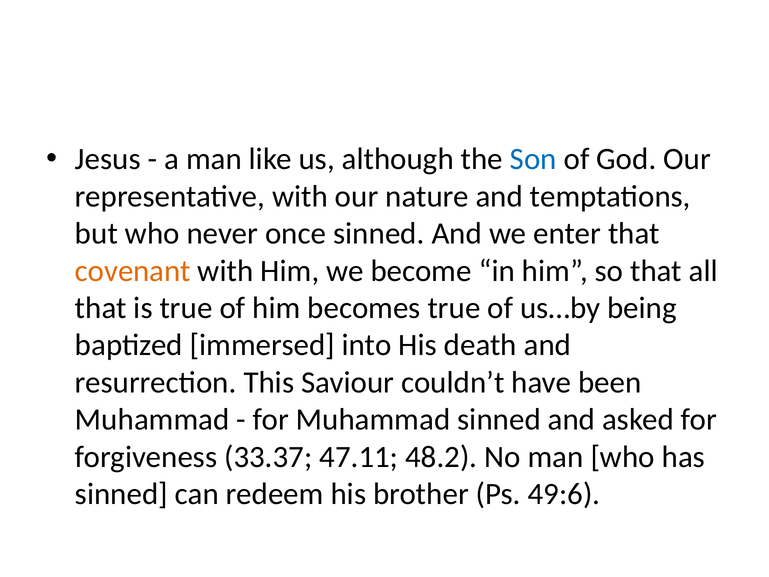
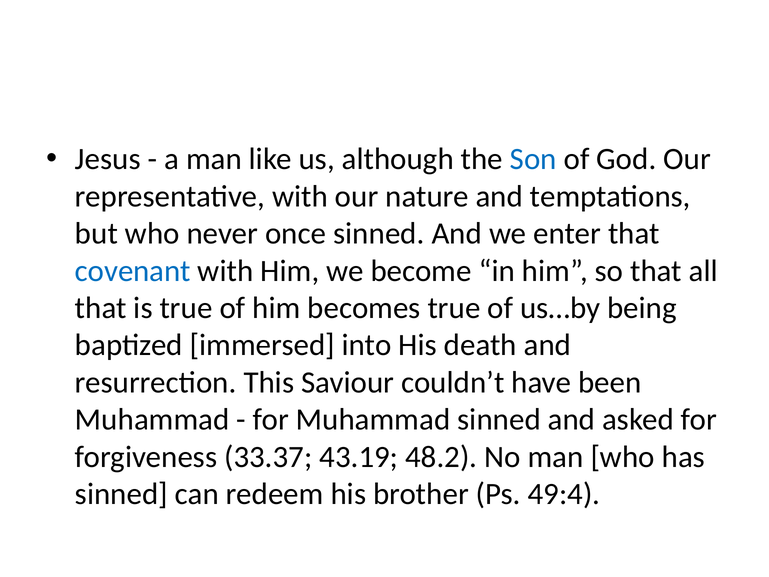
covenant colour: orange -> blue
47.11: 47.11 -> 43.19
49:6: 49:6 -> 49:4
